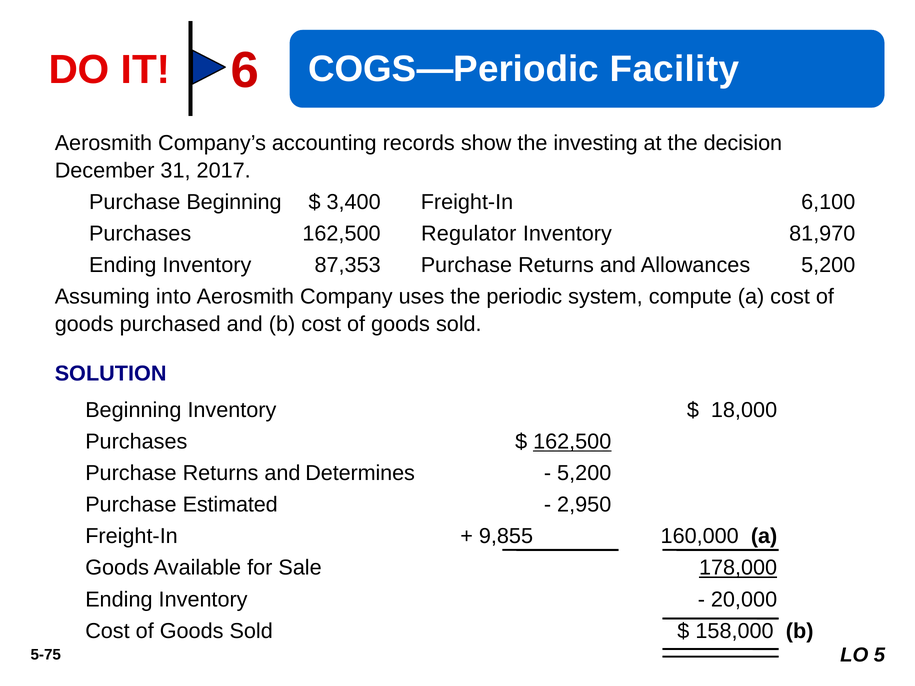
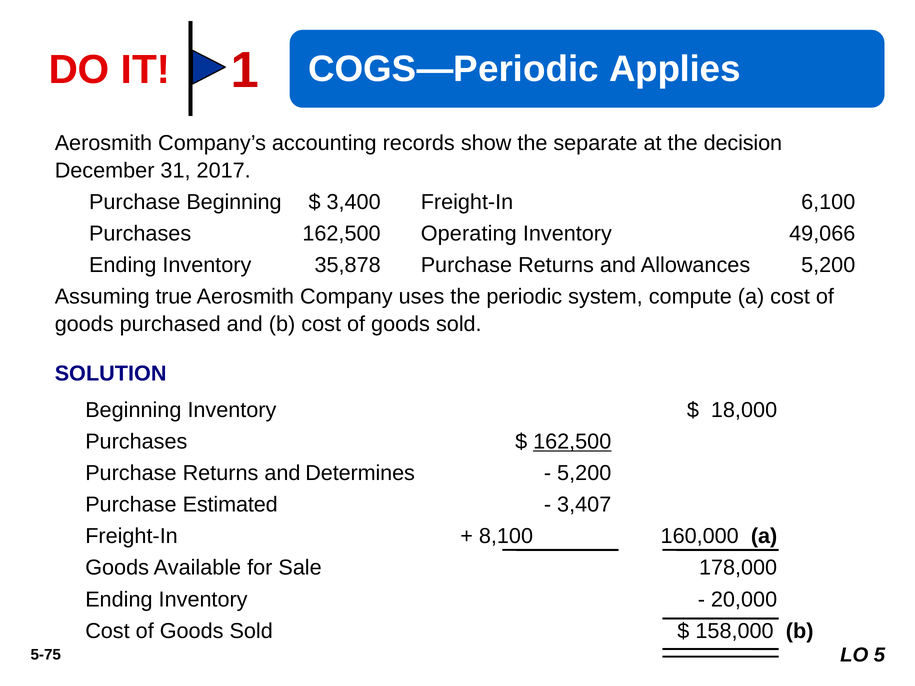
6: 6 -> 1
Facility: Facility -> Applies
investing: investing -> separate
Regulator: Regulator -> Operating
81,970: 81,970 -> 49,066
87,353: 87,353 -> 35,878
into: into -> true
2,950: 2,950 -> 3,407
9,855: 9,855 -> 8,100
178,000 underline: present -> none
